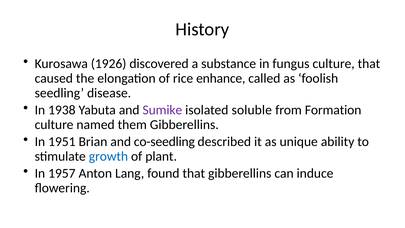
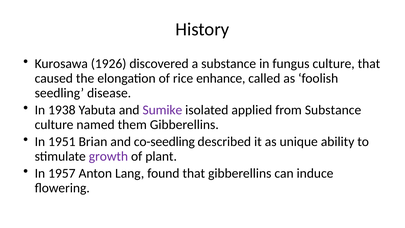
soluble: soluble -> applied
from Formation: Formation -> Substance
growth colour: blue -> purple
